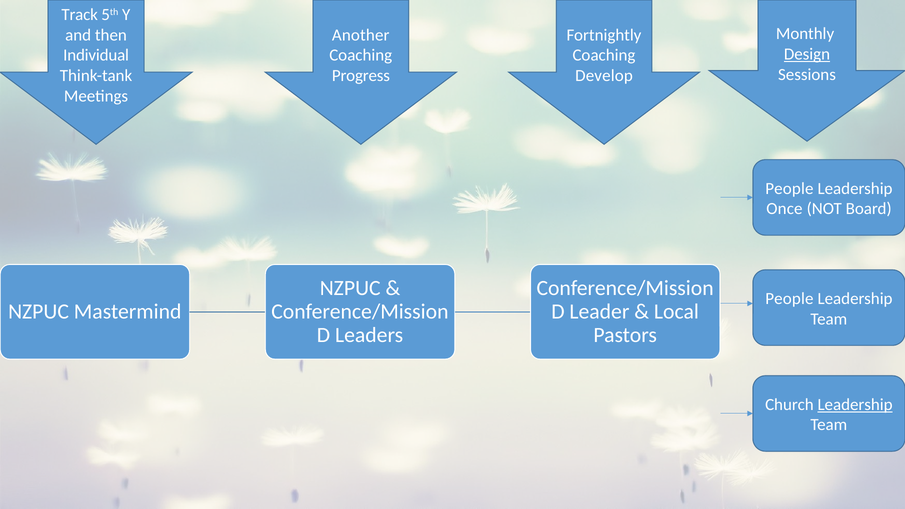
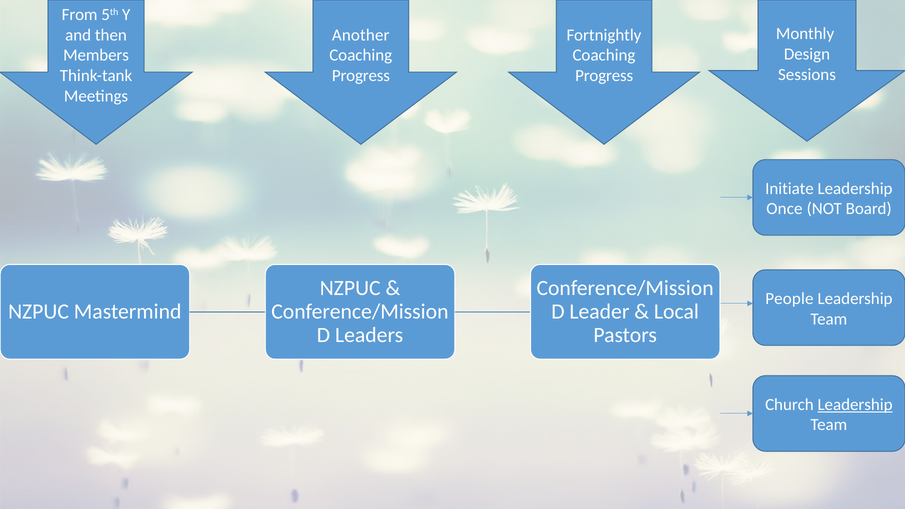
Track: Track -> From
Design underline: present -> none
Individual: Individual -> Members
Develop at (604, 76): Develop -> Progress
People at (789, 188): People -> Initiate
